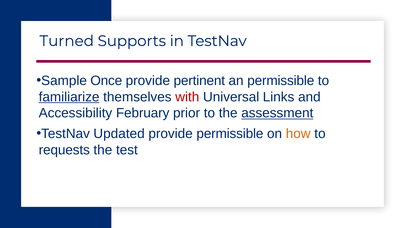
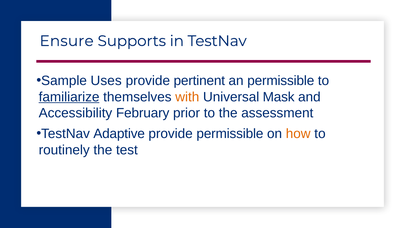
Turned: Turned -> Ensure
Once: Once -> Uses
with colour: red -> orange
Links: Links -> Mask
assessment underline: present -> none
Updated: Updated -> Adaptive
requests: requests -> routinely
